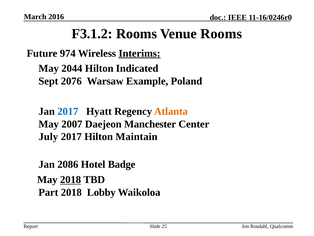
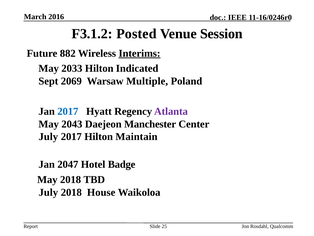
F3.1.2 Rooms: Rooms -> Posted
Venue Rooms: Rooms -> Session
974: 974 -> 882
2044: 2044 -> 2033
2076: 2076 -> 2069
Example: Example -> Multiple
Atlanta colour: orange -> purple
2007: 2007 -> 2043
2086: 2086 -> 2047
2018 at (71, 179) underline: present -> none
Part at (48, 192): Part -> July
Lobby: Lobby -> House
